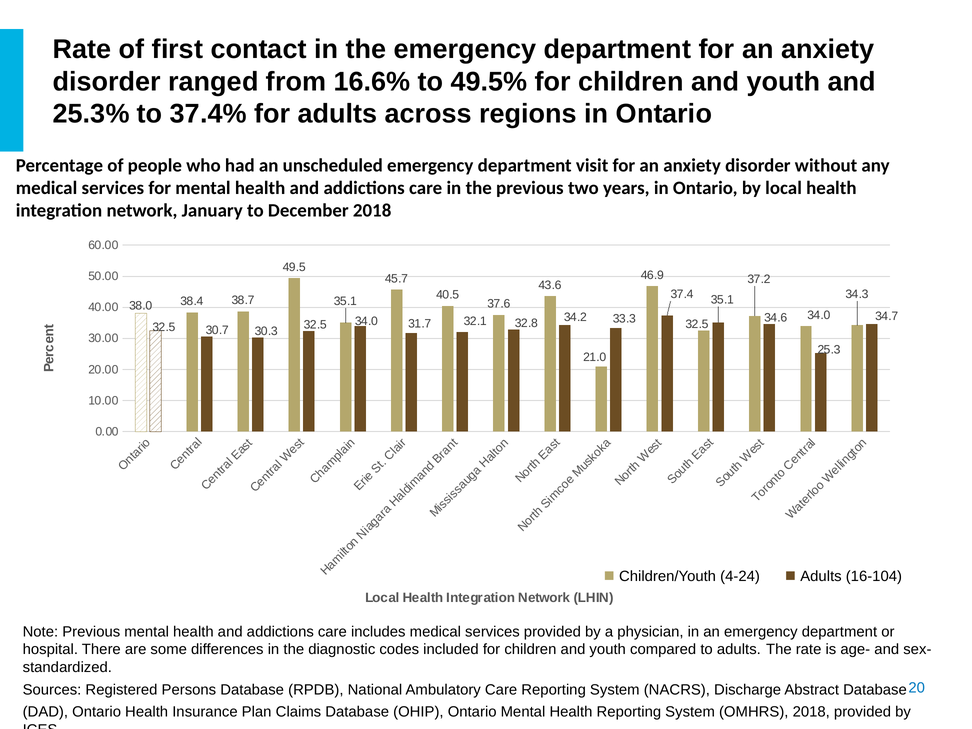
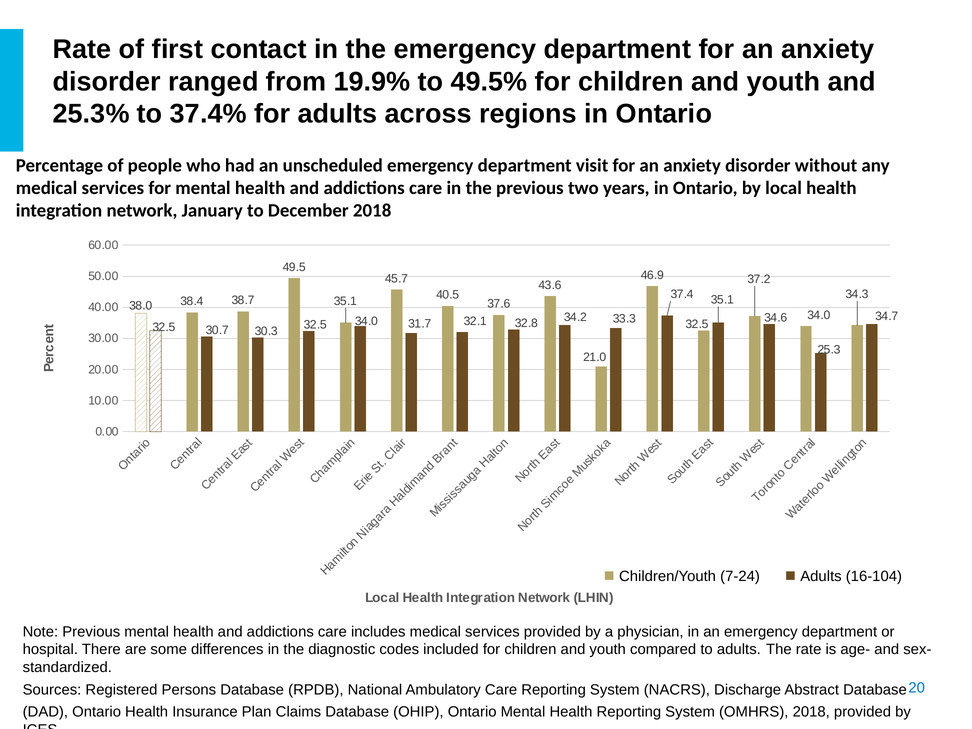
16.6%: 16.6% -> 19.9%
4-24: 4-24 -> 7-24
